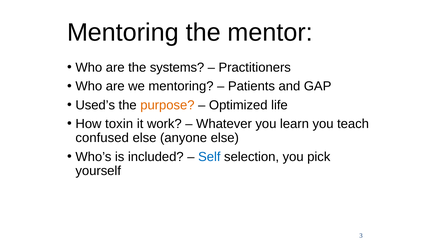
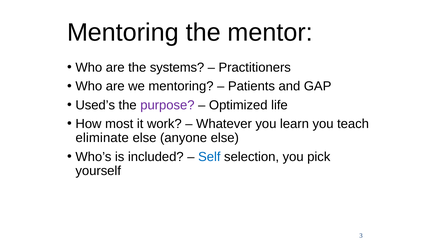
purpose colour: orange -> purple
toxin: toxin -> most
confused: confused -> eliminate
